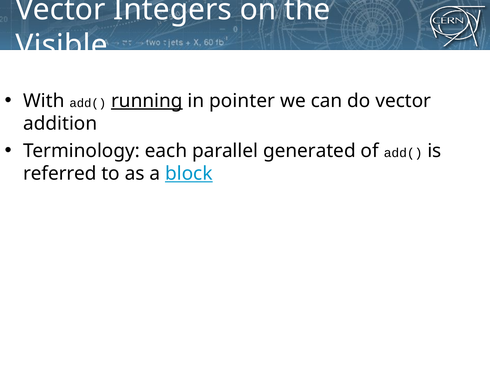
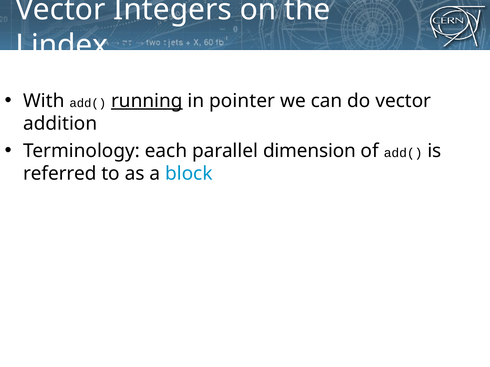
Visible: Visible -> Lindex
generated: generated -> dimension
block underline: present -> none
